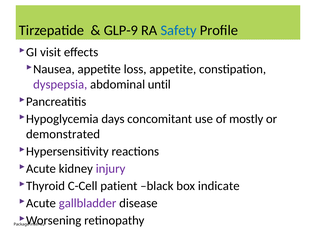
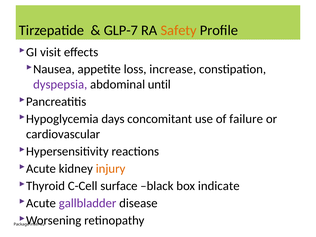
GLP-9: GLP-9 -> GLP-7
Safety colour: blue -> orange
loss appetite: appetite -> increase
mostly: mostly -> failure
demonstrated: demonstrated -> cardiovascular
injury colour: purple -> orange
patient: patient -> surface
